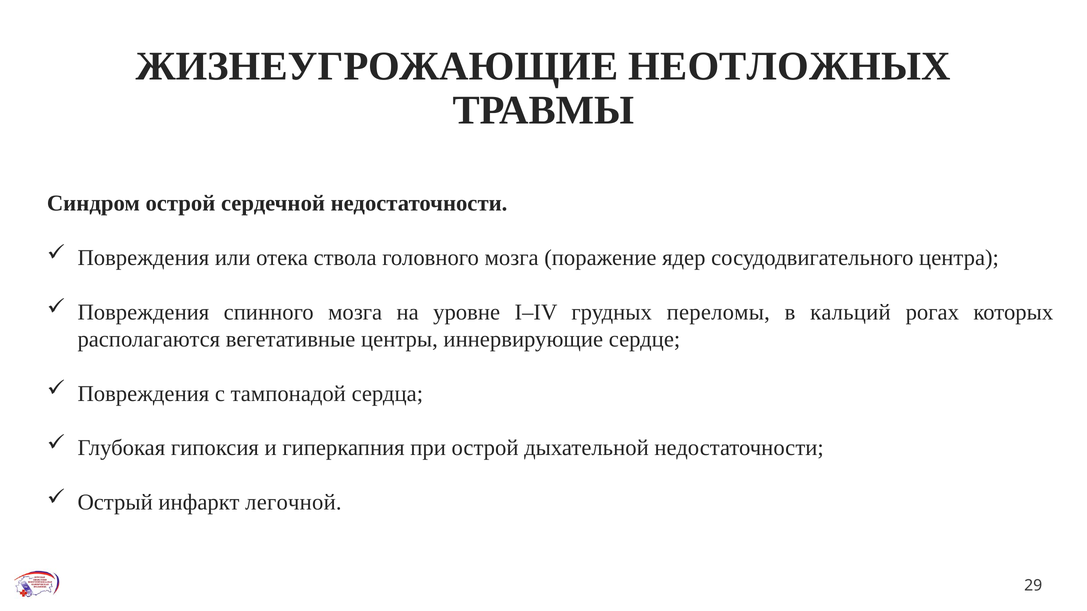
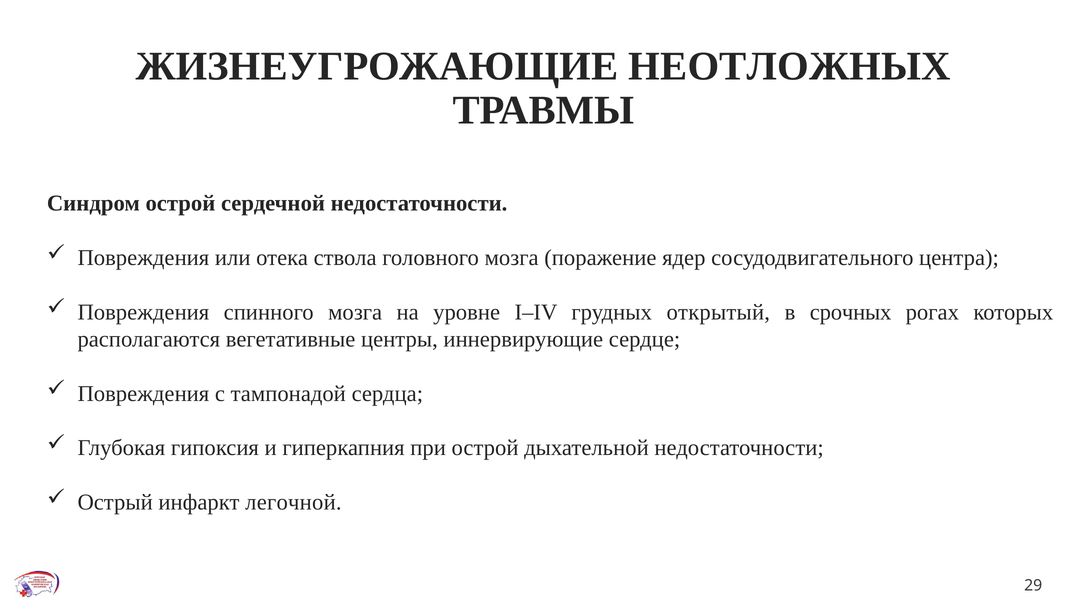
переломы: переломы -> открытый
кальций: кальций -> срочных
